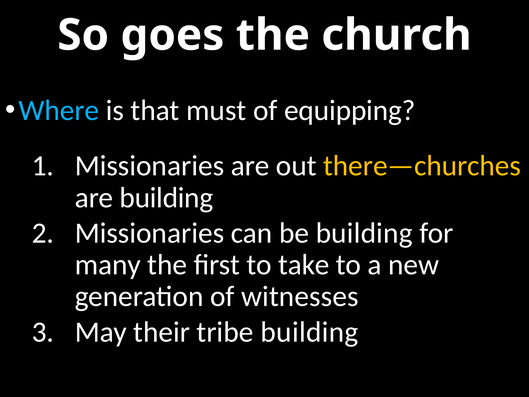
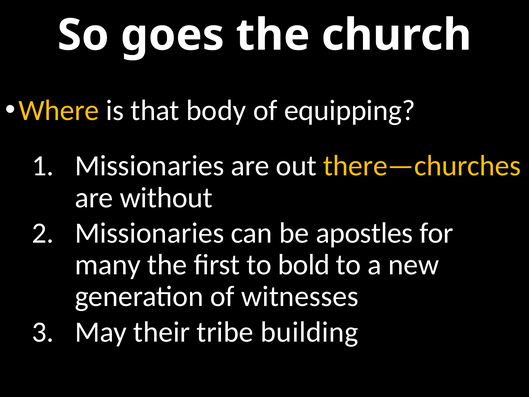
Where colour: light blue -> yellow
must: must -> body
are building: building -> without
be building: building -> apostles
take: take -> bold
